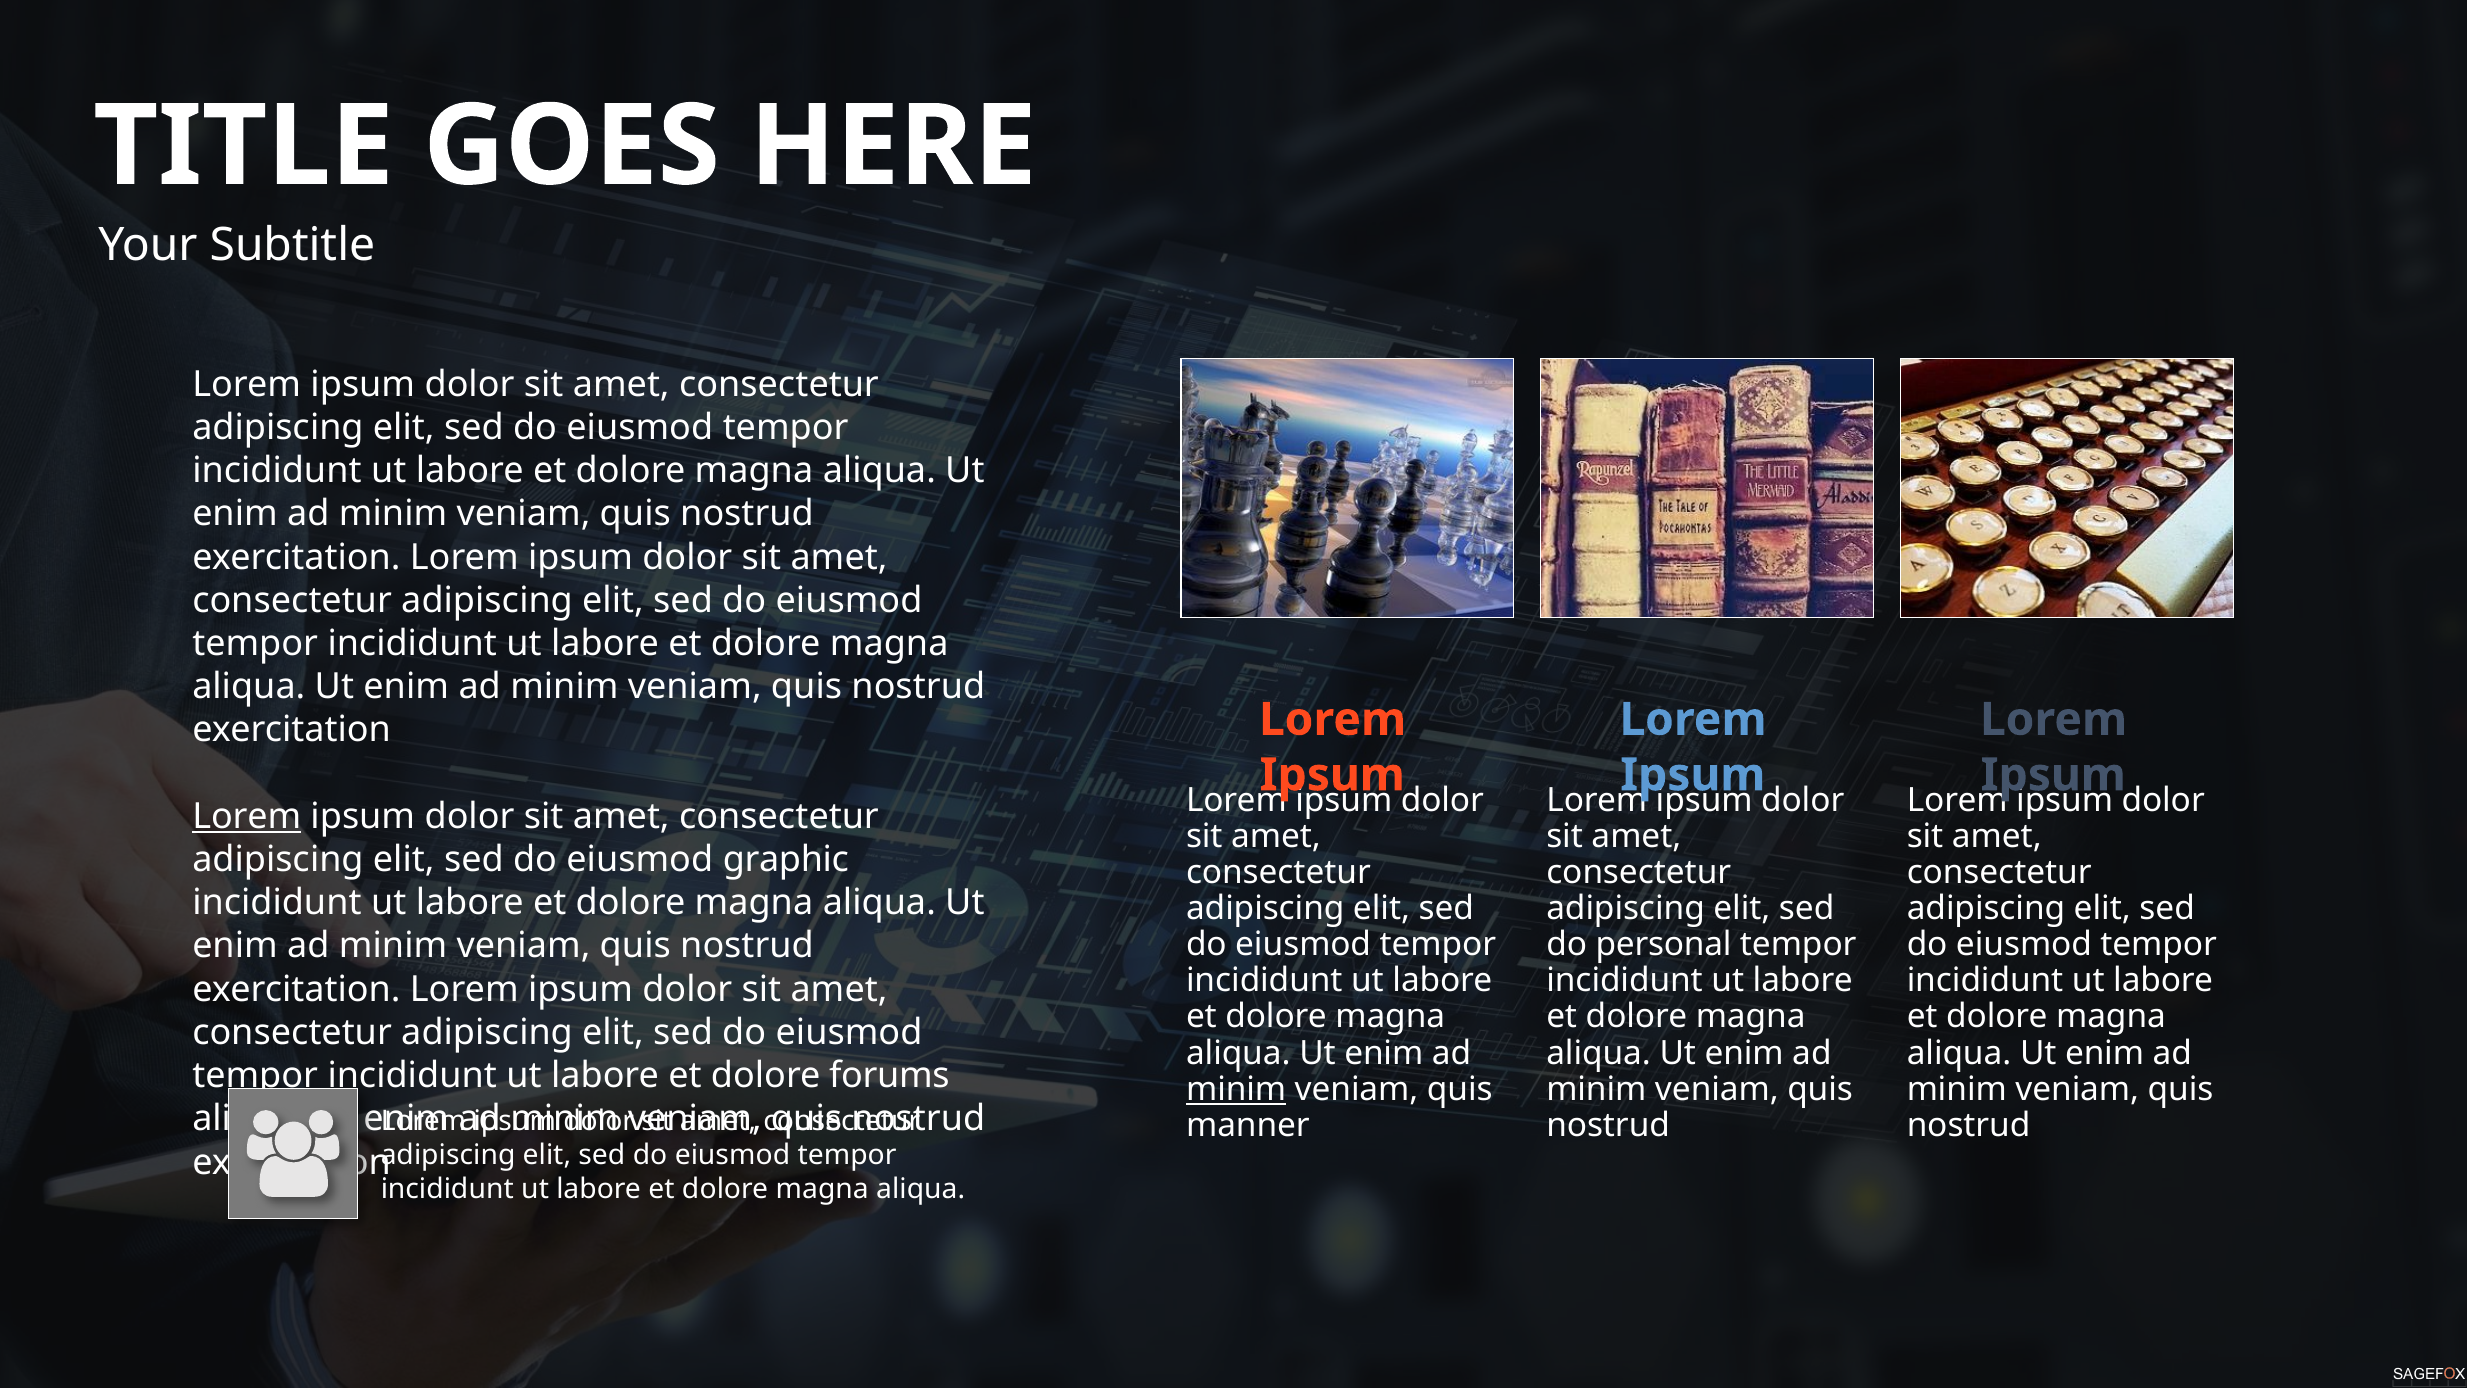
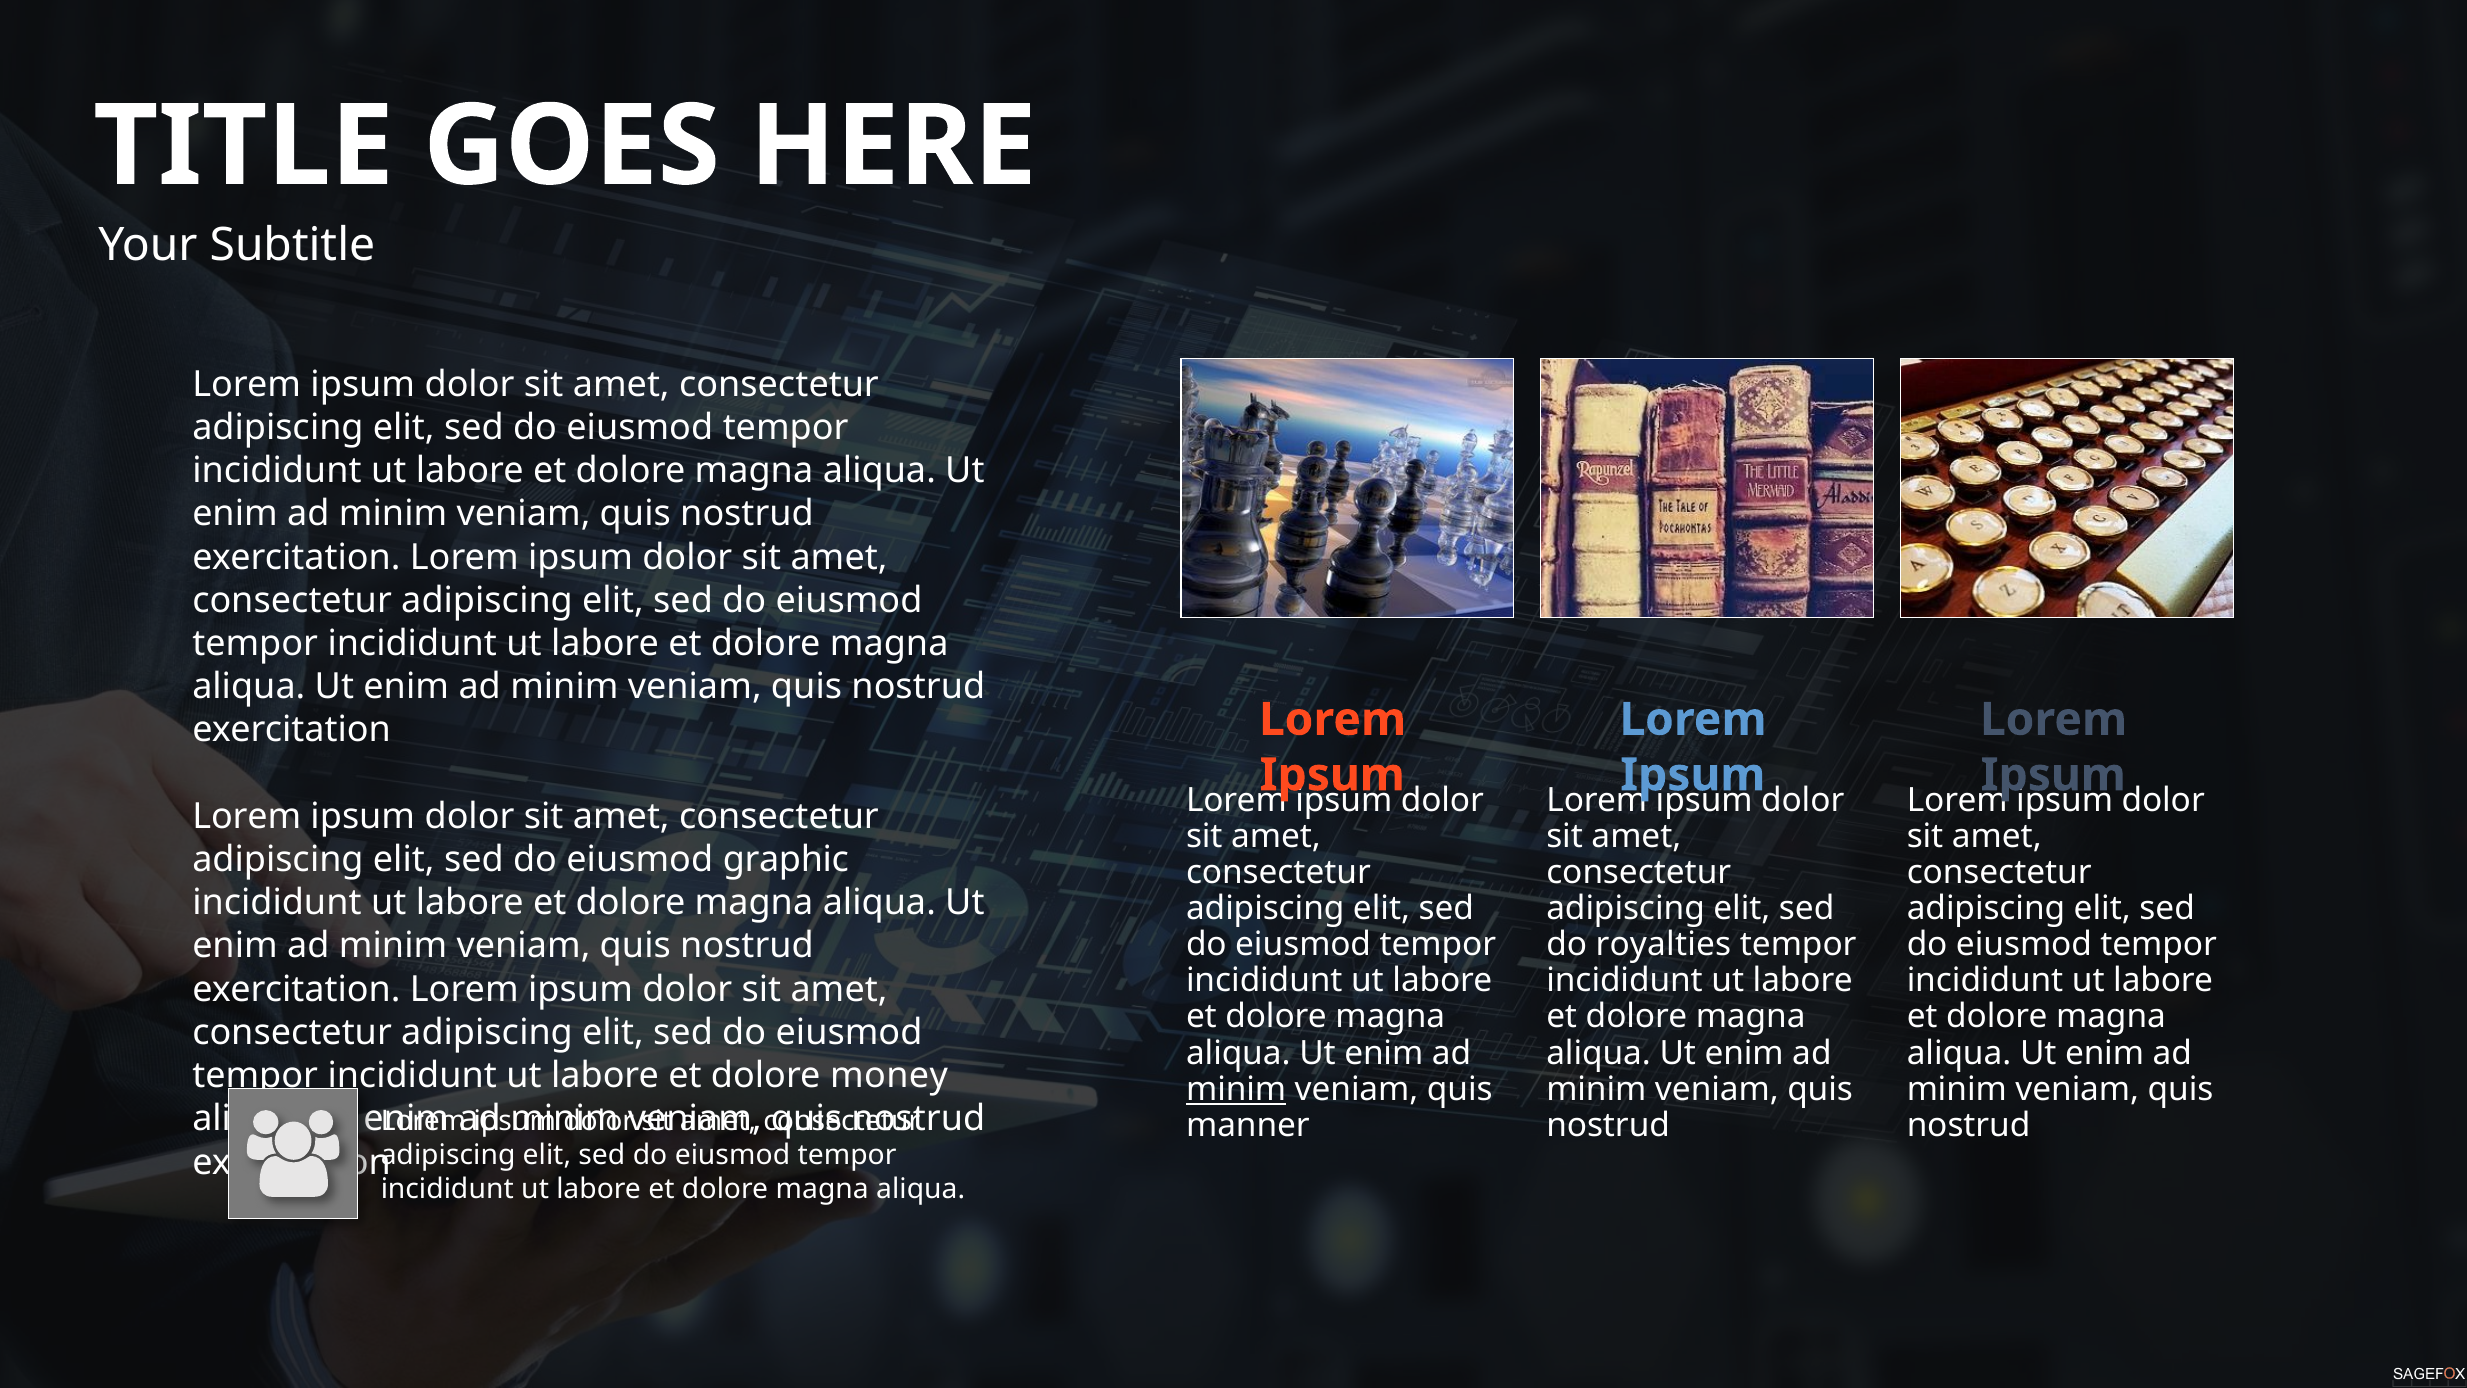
Lorem at (247, 816) underline: present -> none
personal: personal -> royalties
forums: forums -> money
